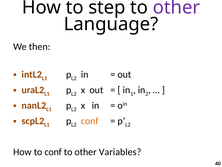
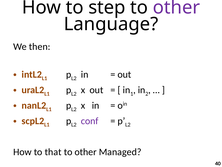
conf at (90, 121) colour: orange -> purple
to conf: conf -> that
Variables: Variables -> Managed
